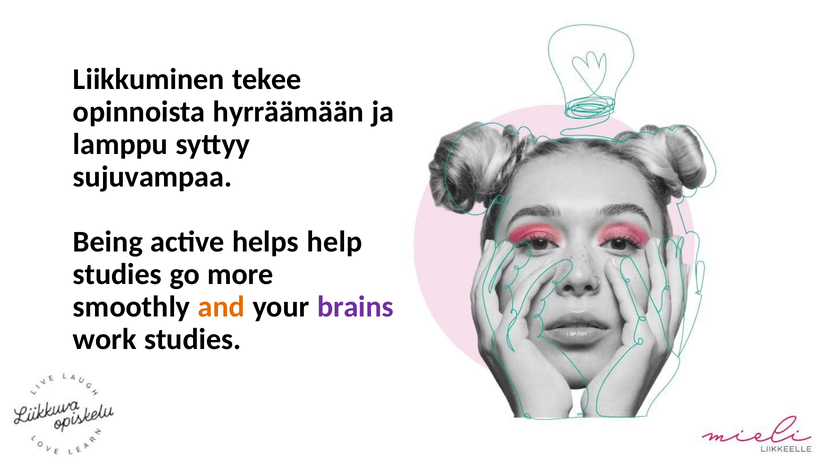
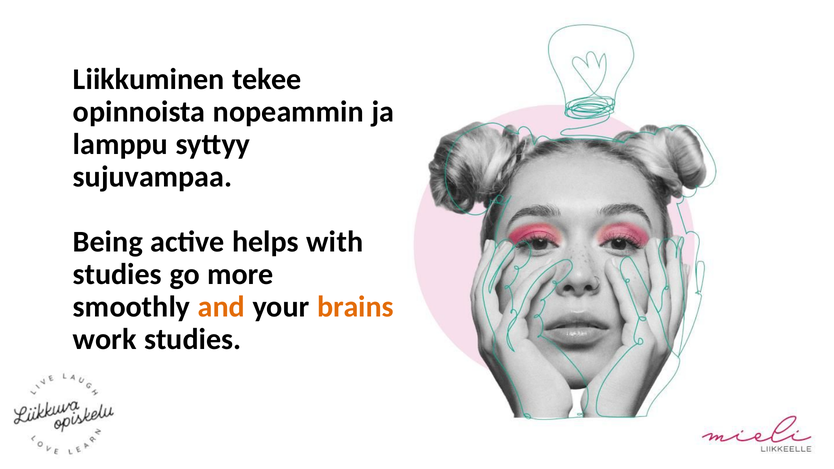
hyrräämään: hyrräämään -> nopeammin
help: help -> with
brains colour: purple -> orange
